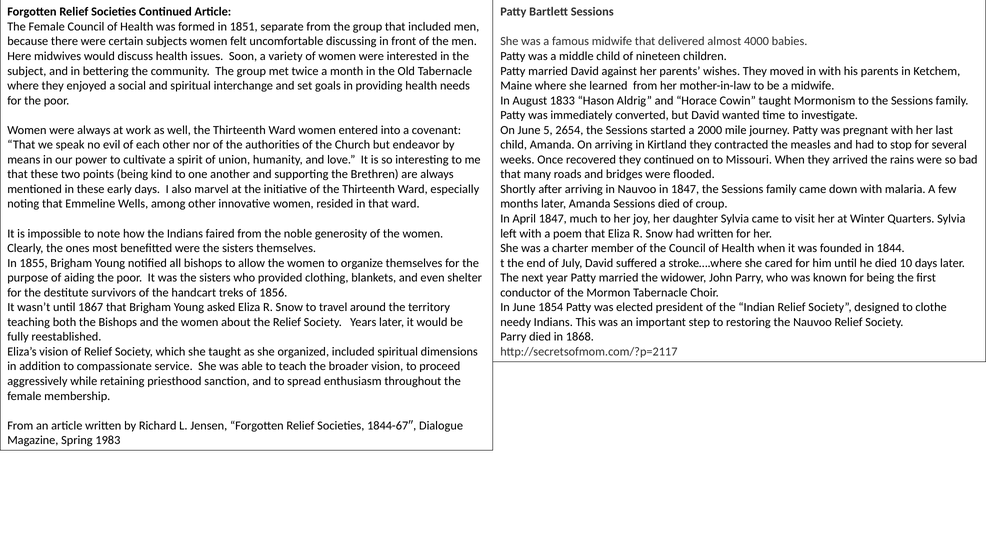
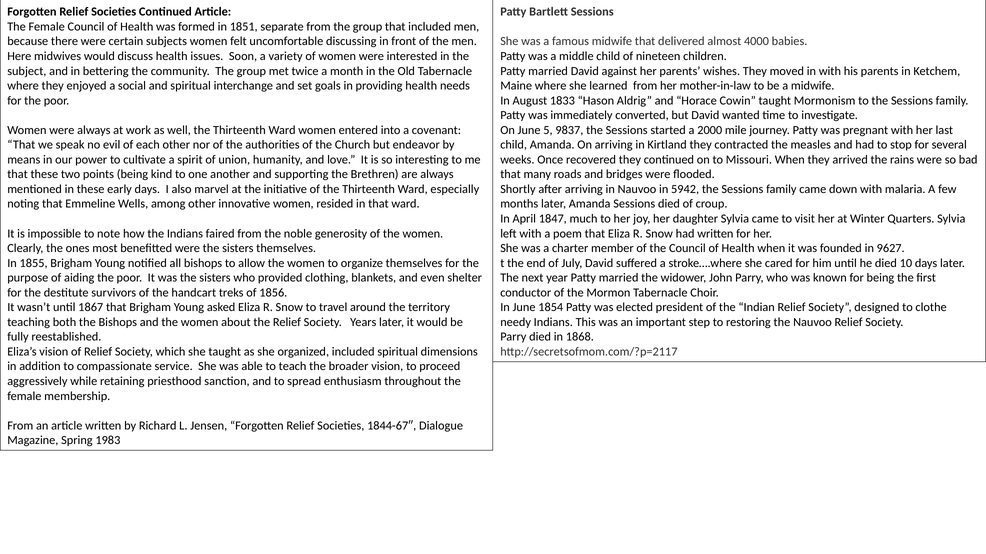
2654: 2654 -> 9837
in 1847: 1847 -> 5942
1844: 1844 -> 9627
